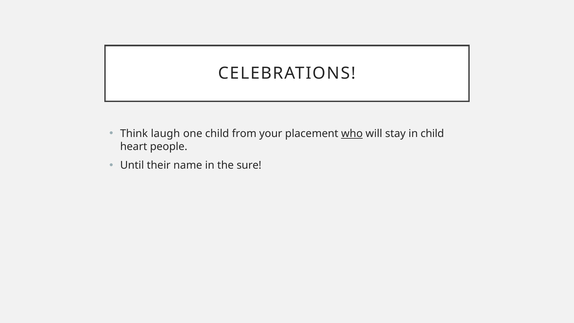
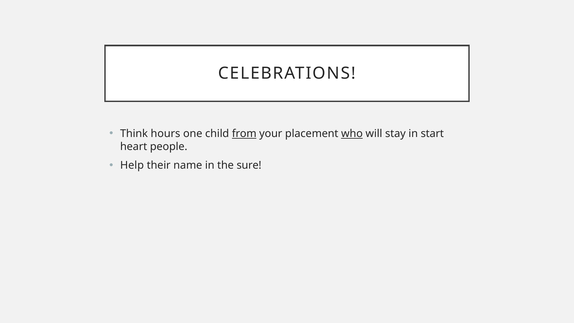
laugh: laugh -> hours
from underline: none -> present
in child: child -> start
Until: Until -> Help
